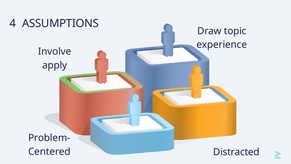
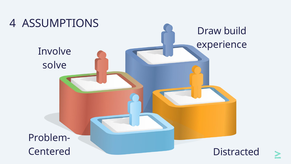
topic: topic -> build
apply: apply -> solve
